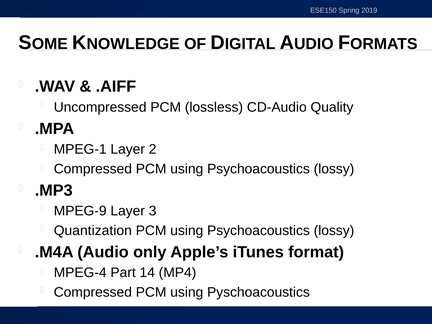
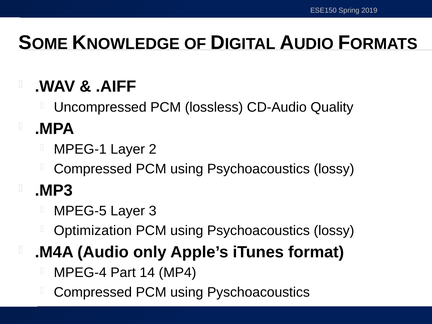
MPEG-9: MPEG-9 -> MPEG-5
Quantization: Quantization -> Optimization
